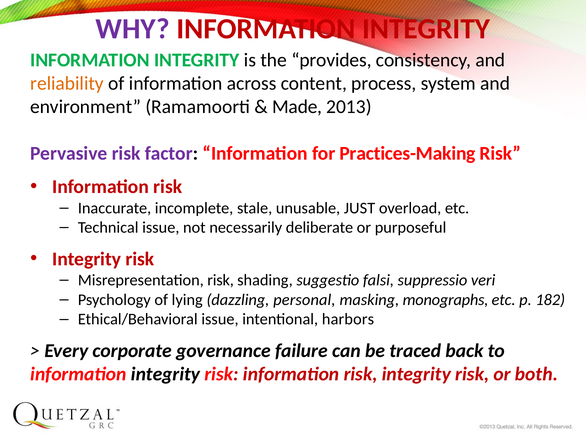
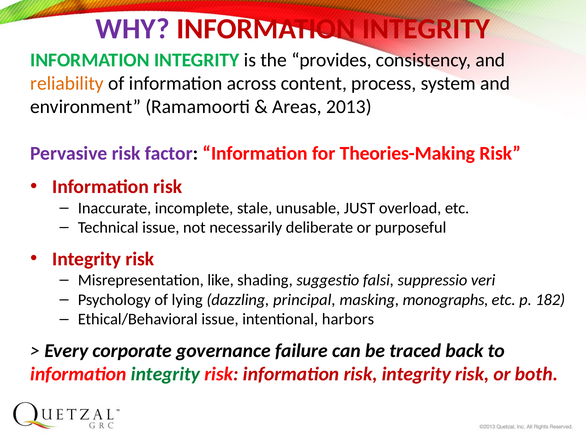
Made: Made -> Areas
Practices-Making: Practices-Making -> Theories-Making
Misrepresentation risk: risk -> like
personal: personal -> principal
integrity at (166, 375) colour: black -> green
